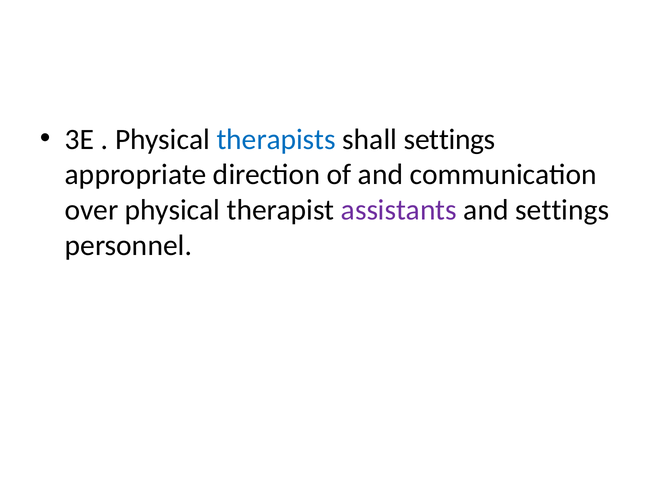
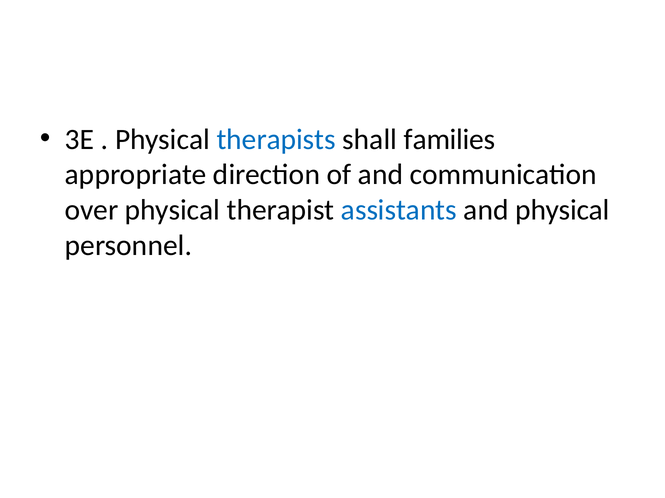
shall settings: settings -> families
assistants colour: purple -> blue
and settings: settings -> physical
